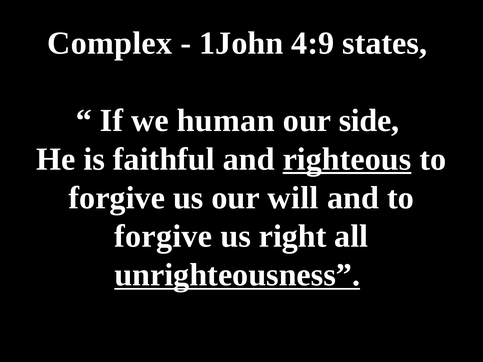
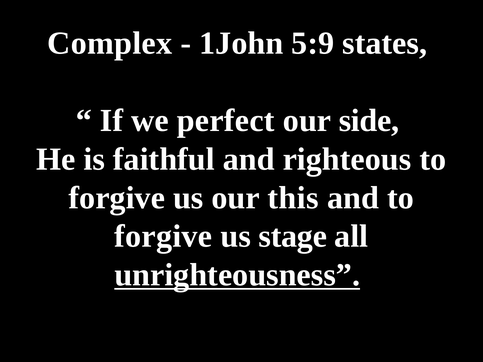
4:9: 4:9 -> 5:9
human: human -> perfect
righteous underline: present -> none
will: will -> this
right: right -> stage
